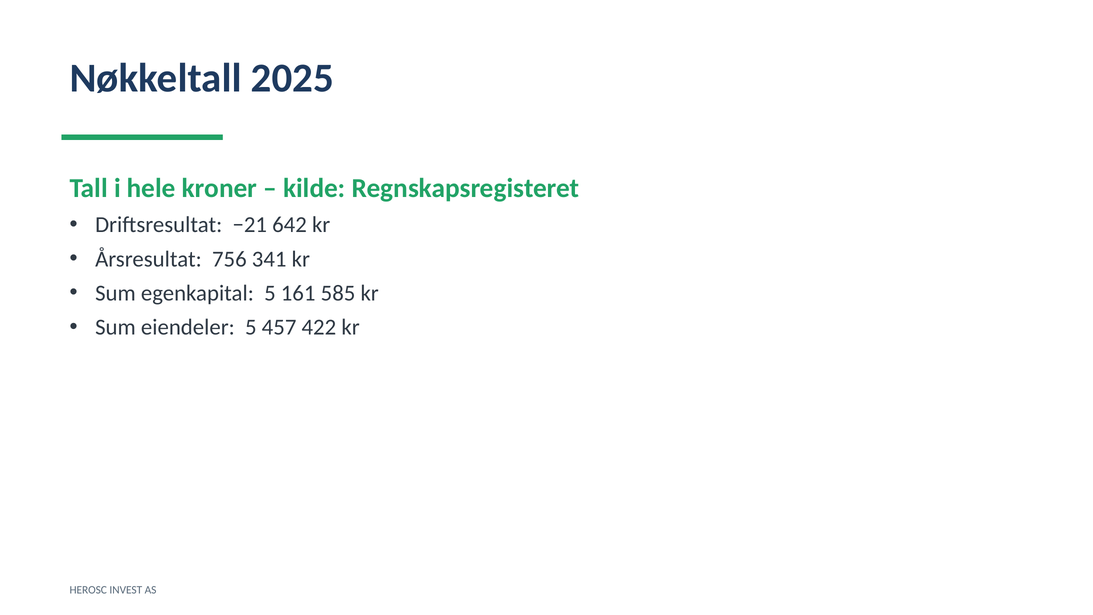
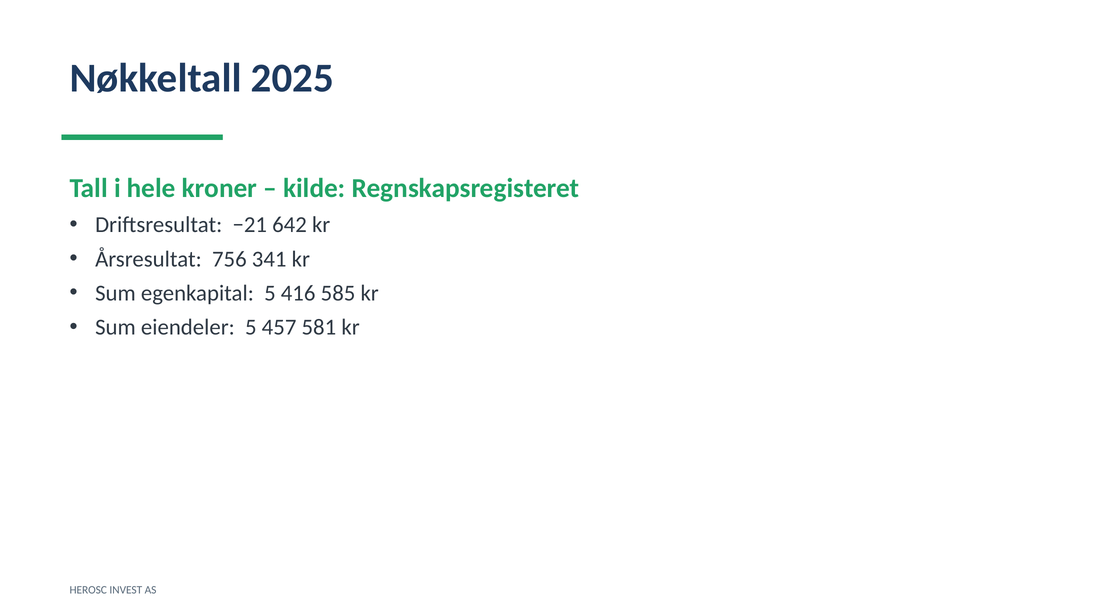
161: 161 -> 416
422: 422 -> 581
